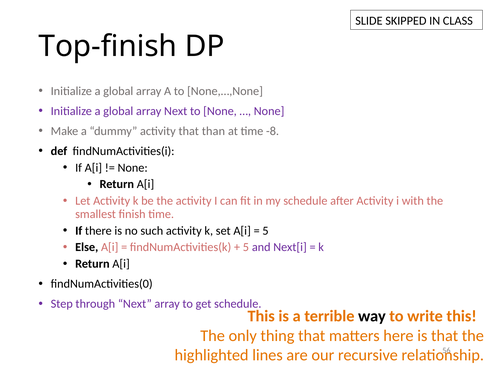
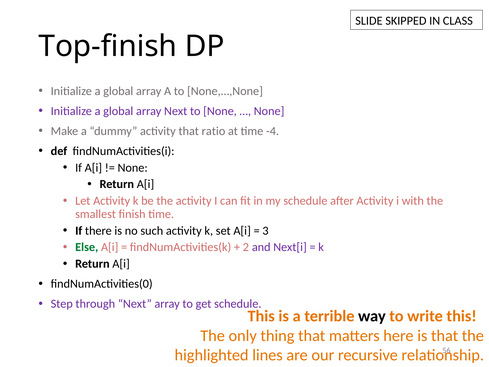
than: than -> ratio
-8: -8 -> -4
5 at (265, 231): 5 -> 3
Else colour: black -> green
5 at (246, 247): 5 -> 2
